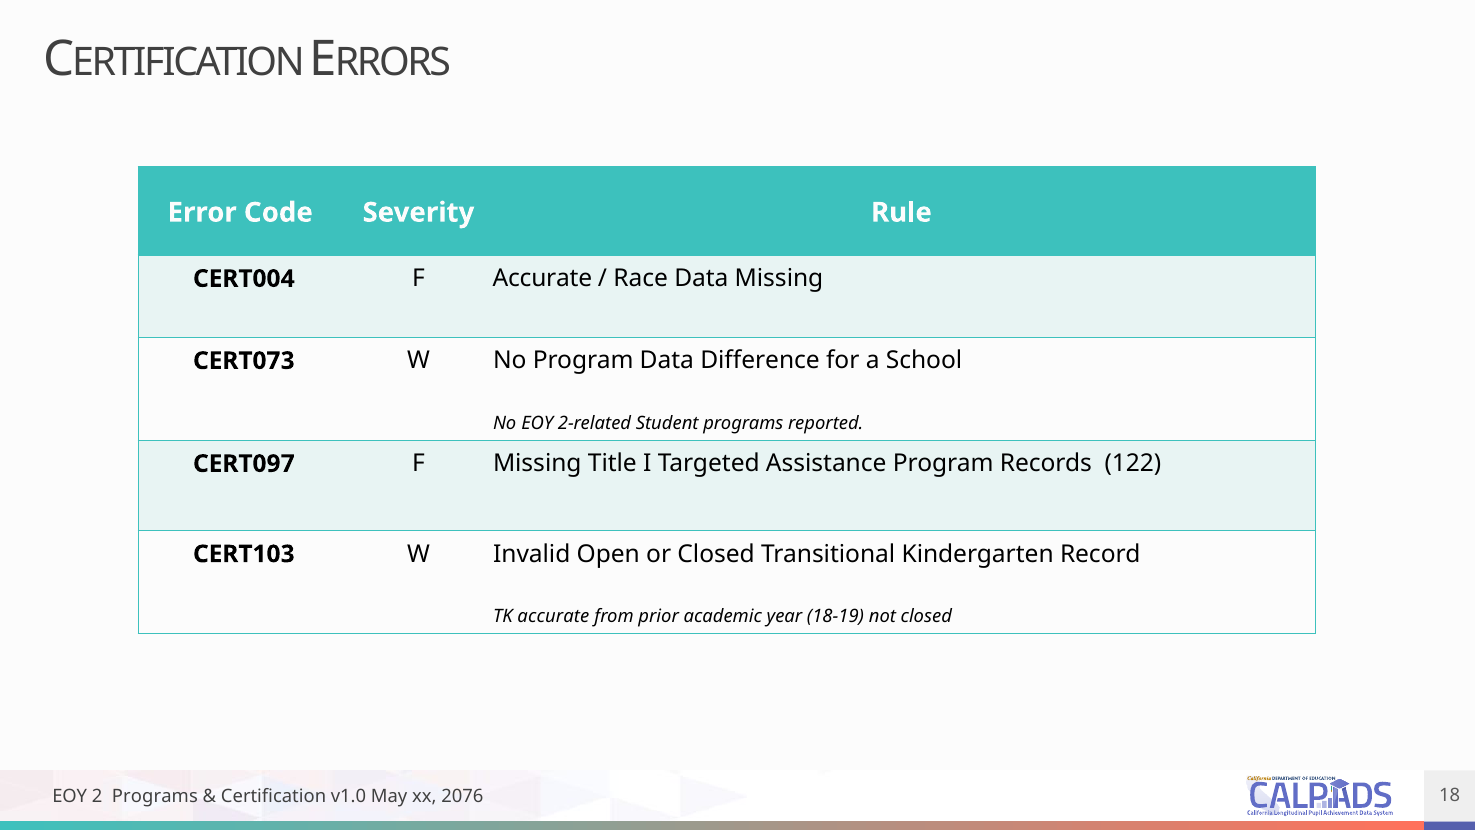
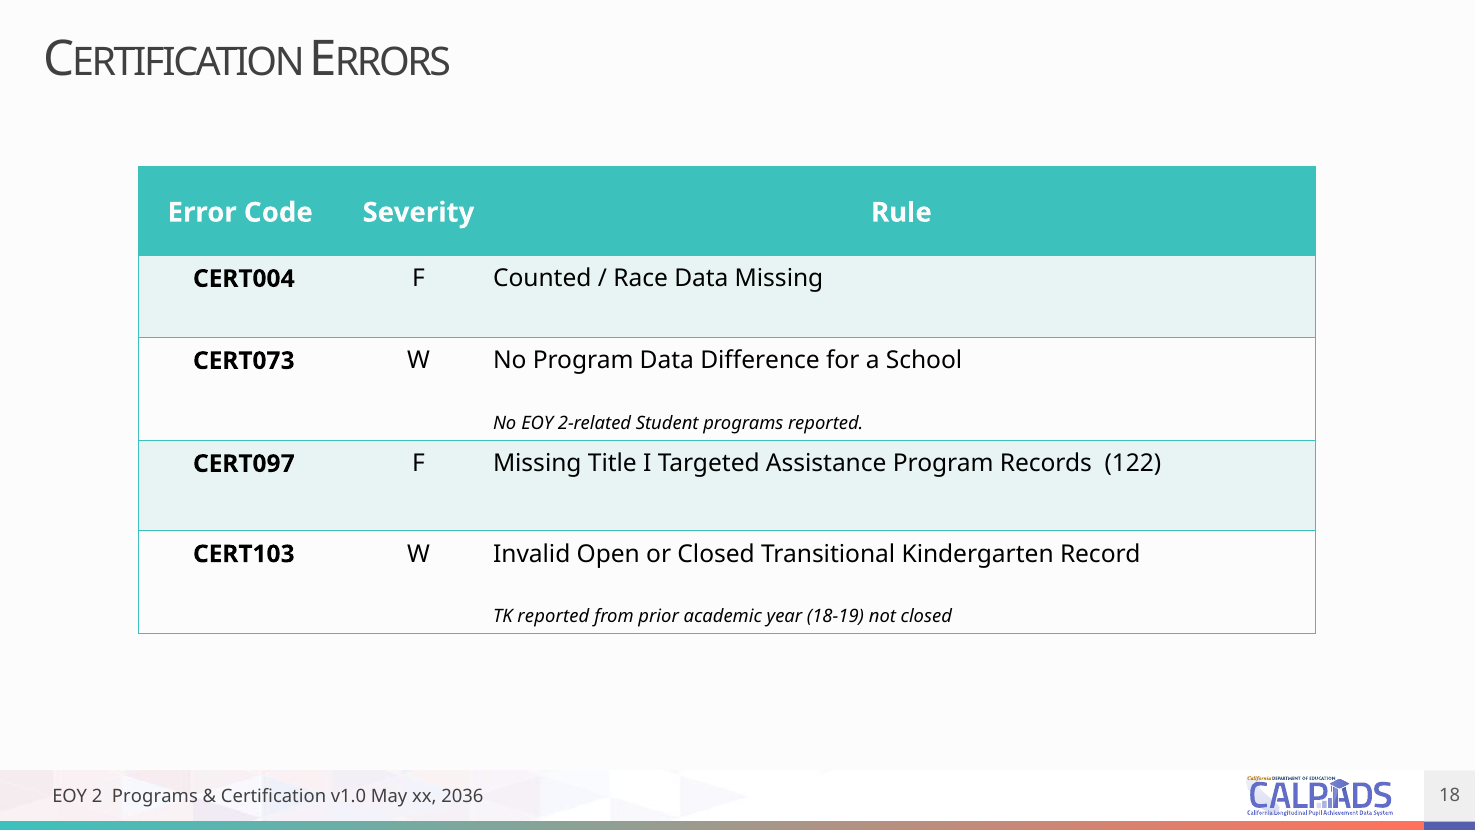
F Accurate: Accurate -> Counted
TK accurate: accurate -> reported
2076: 2076 -> 2036
